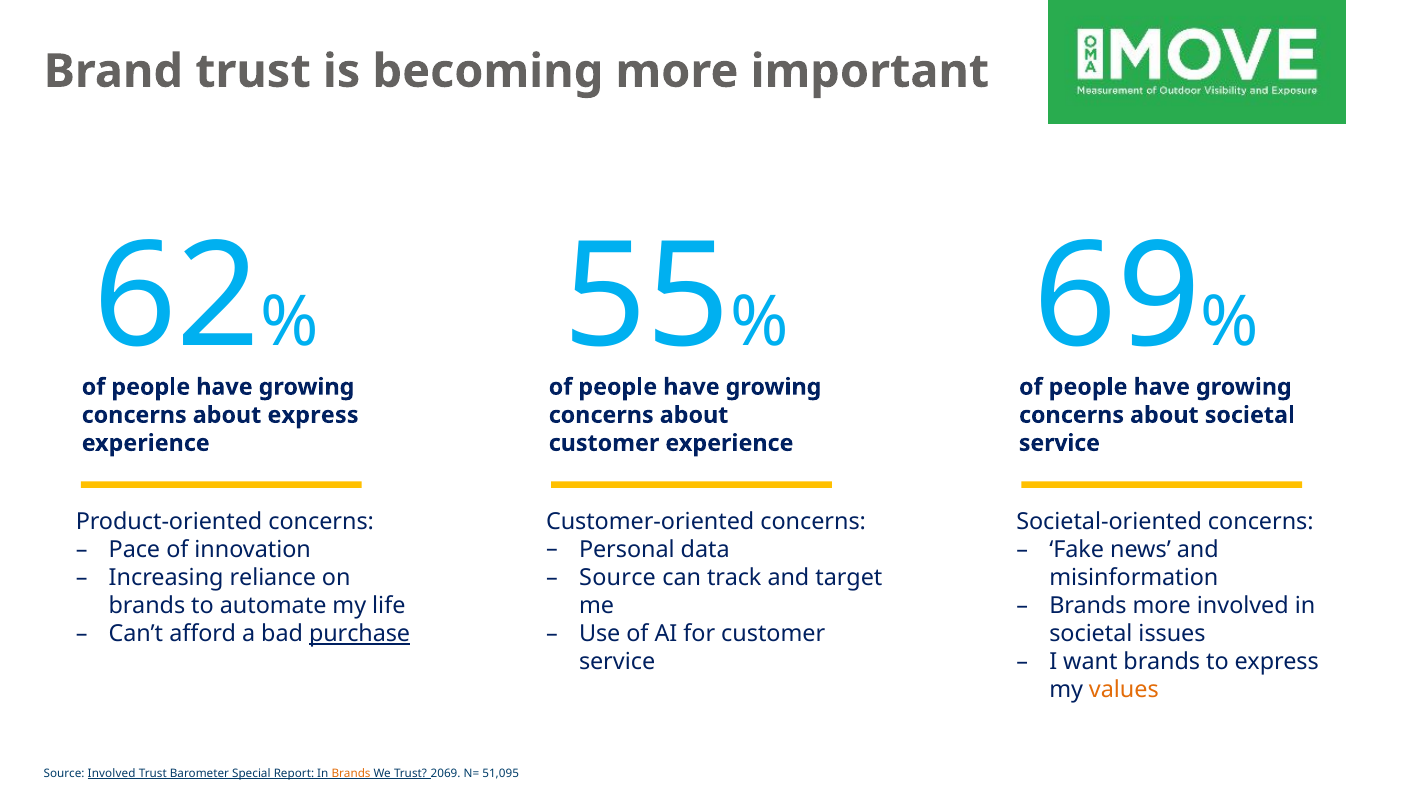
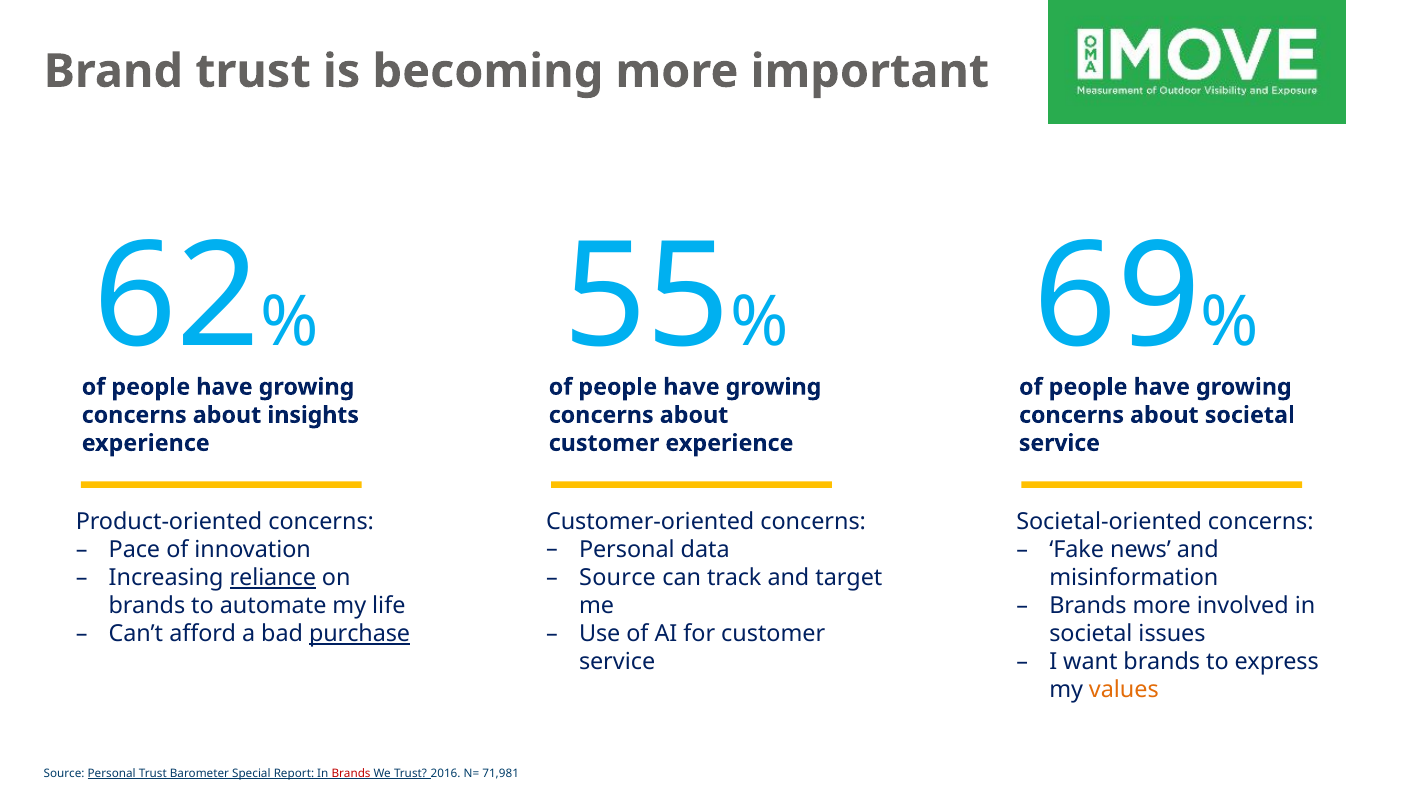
about express: express -> insights
reliance underline: none -> present
Source Involved: Involved -> Personal
Brands at (351, 774) colour: orange -> red
2069: 2069 -> 2016
51,095: 51,095 -> 71,981
